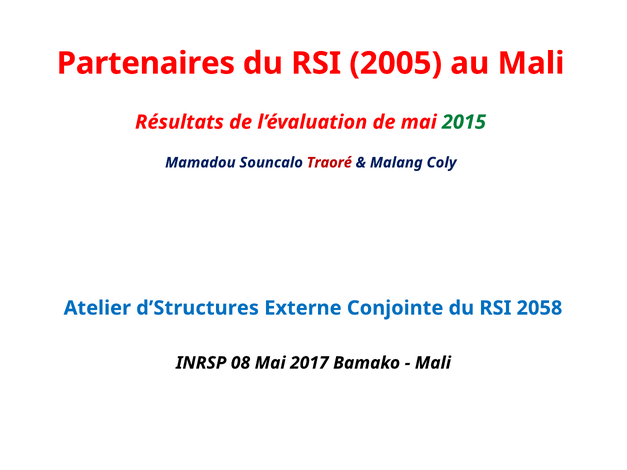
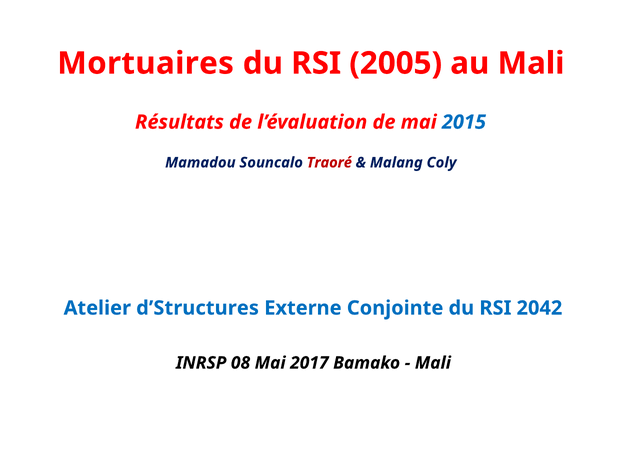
Partenaires: Partenaires -> Mortuaires
2015 colour: green -> blue
2058: 2058 -> 2042
